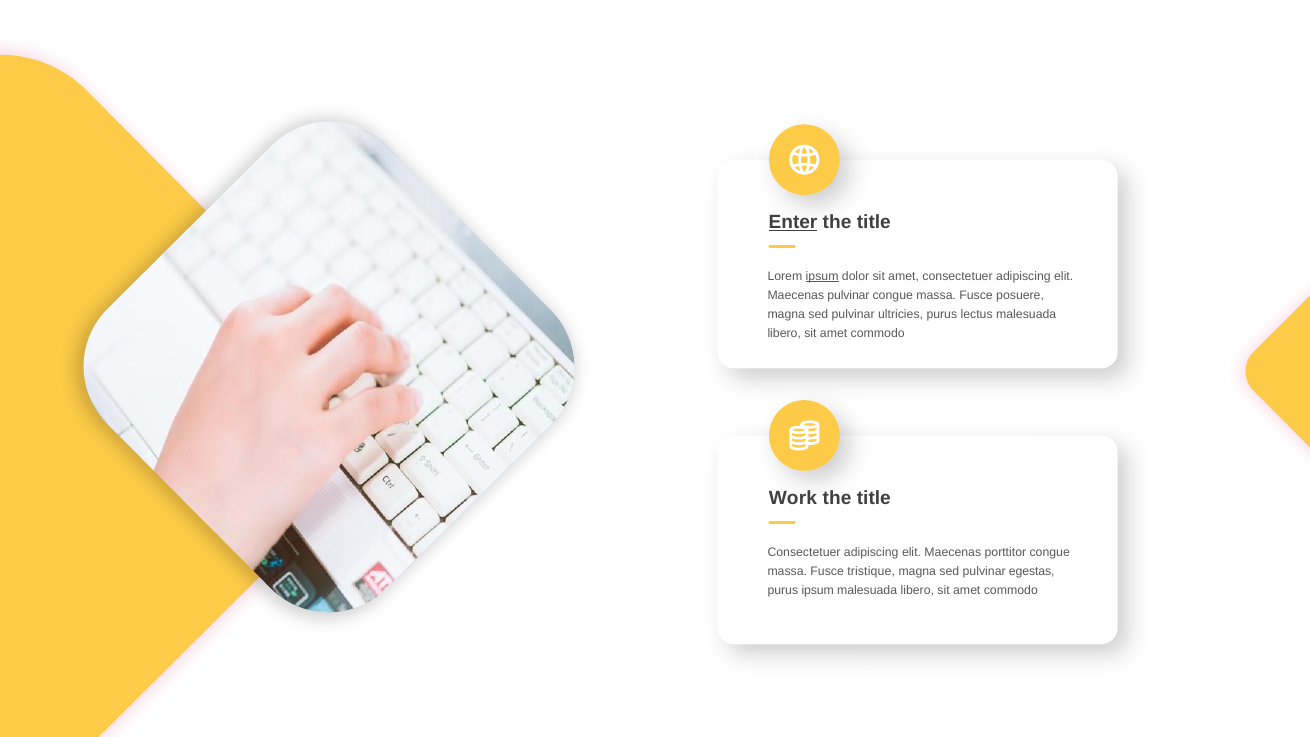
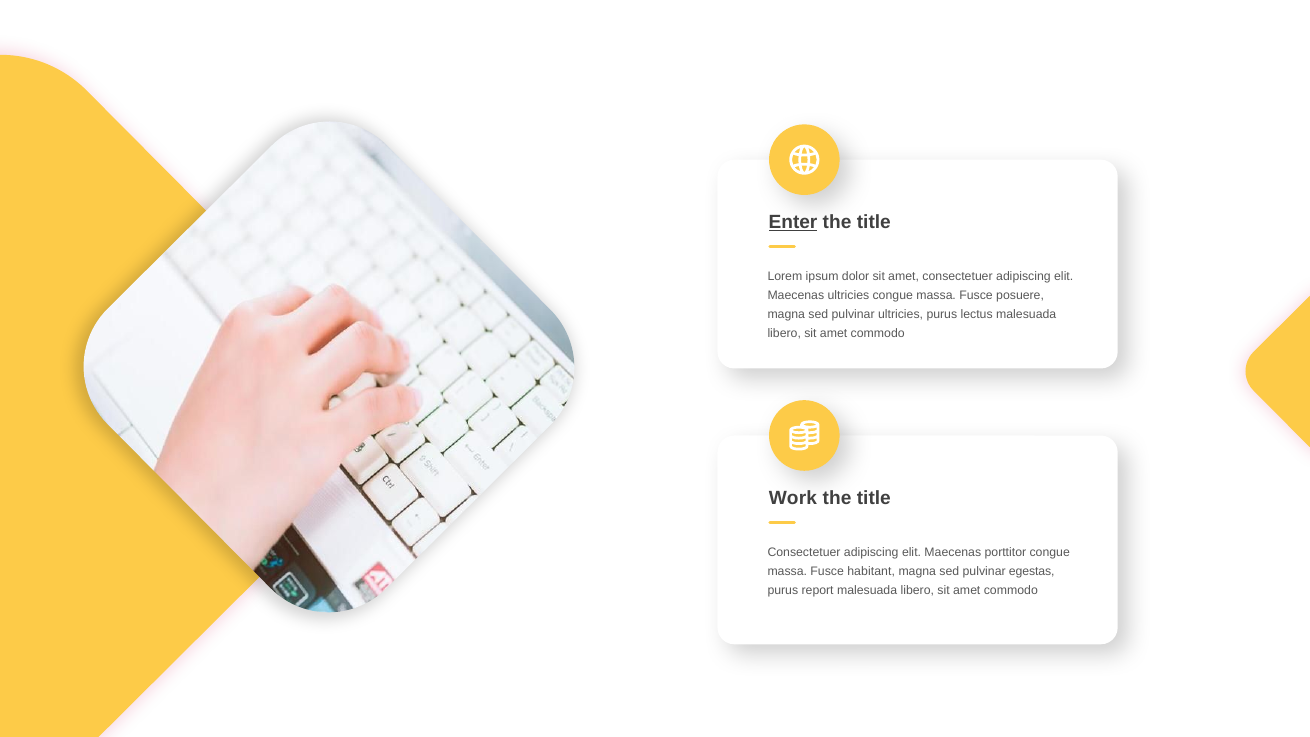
ipsum at (822, 276) underline: present -> none
Maecenas pulvinar: pulvinar -> ultricies
tristique: tristique -> habitant
purus ipsum: ipsum -> report
